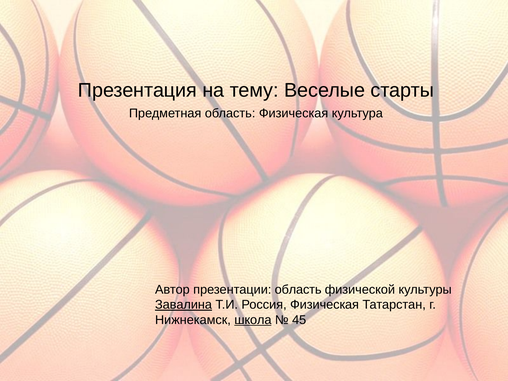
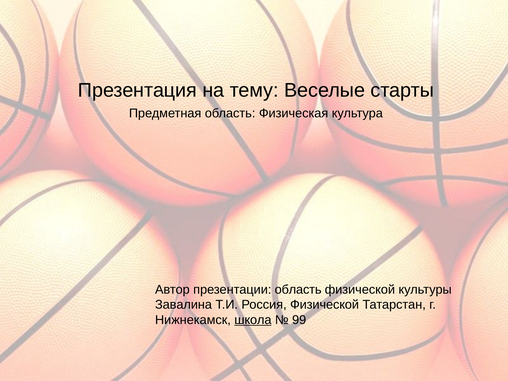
Завалина underline: present -> none
Россия Физическая: Физическая -> Физической
45: 45 -> 99
